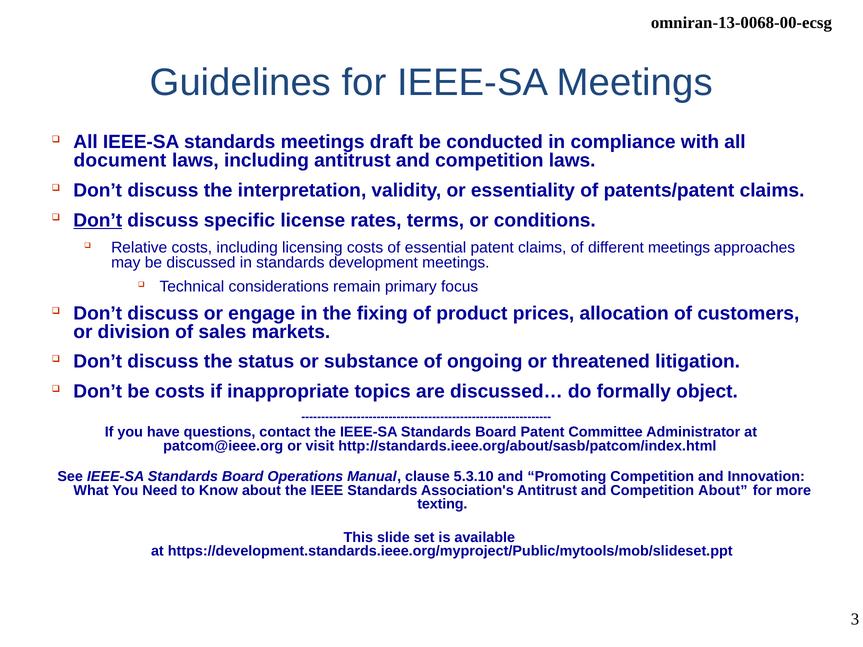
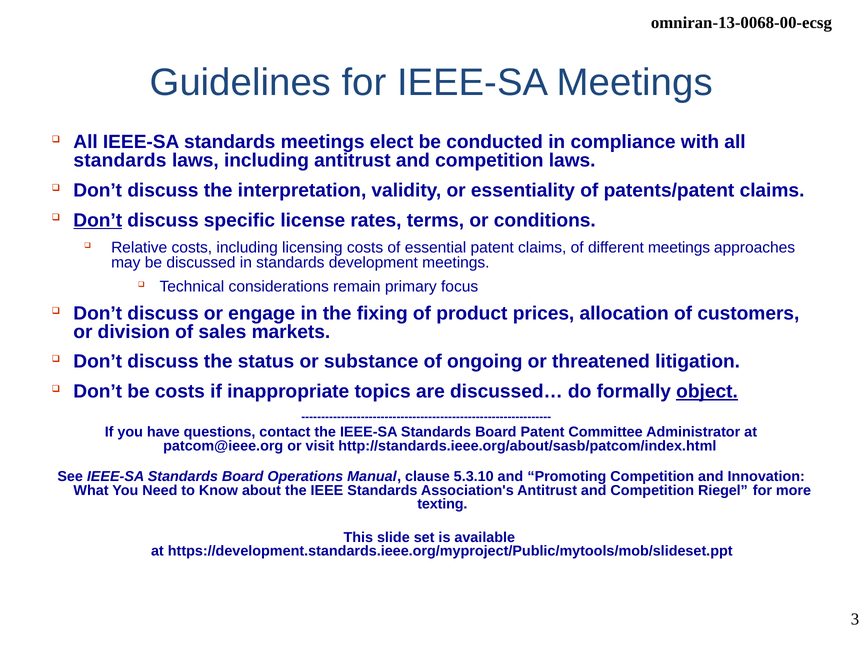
draft: draft -> elect
document at (120, 160): document -> standards
object underline: none -> present
Competition About: About -> Riegel
